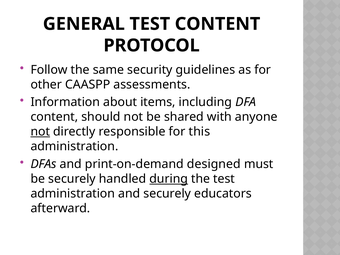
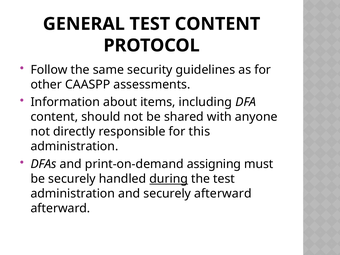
not at (40, 132) underline: present -> none
designed: designed -> assigning
securely educators: educators -> afterward
